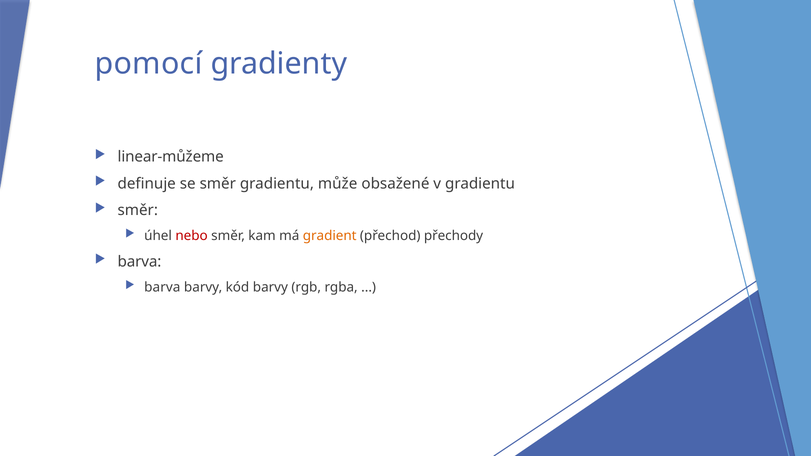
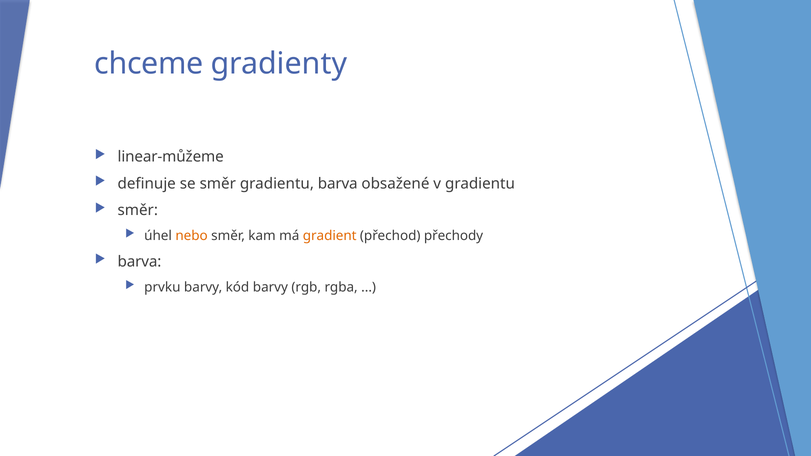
pomocí: pomocí -> chceme
gradientu může: může -> barva
nebo colour: red -> orange
barva at (162, 287): barva -> prvku
